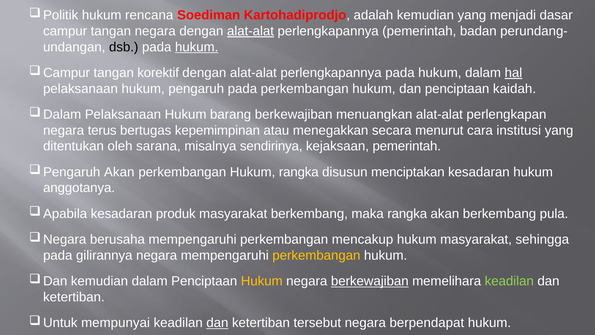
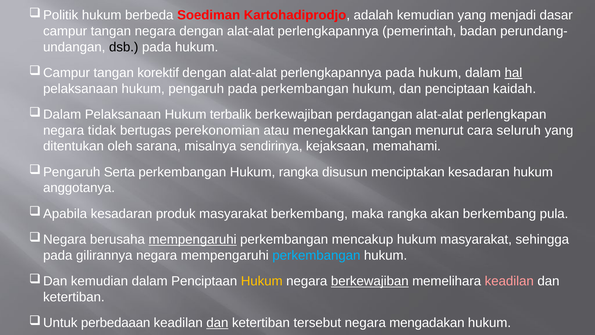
rencana: rencana -> berbeda
alat-alat at (250, 31) underline: present -> none
hukum at (197, 47) underline: present -> none
barang: barang -> terbalik
menuangkan: menuangkan -> perdagangan
terus: terus -> tidak
kepemimpinan: kepemimpinan -> perekonomian
menegakkan secara: secara -> tangan
institusi: institusi -> seluruh
kejaksaan pemerintah: pemerintah -> memahami
Akan at (119, 172): Akan -> Serta
mempengaruhi at (193, 239) underline: none -> present
perkembangan at (316, 255) colour: yellow -> light blue
keadilan at (509, 281) colour: light green -> pink
mempunyai: mempunyai -> perbedaaan
berpendapat: berpendapat -> mengadakan
